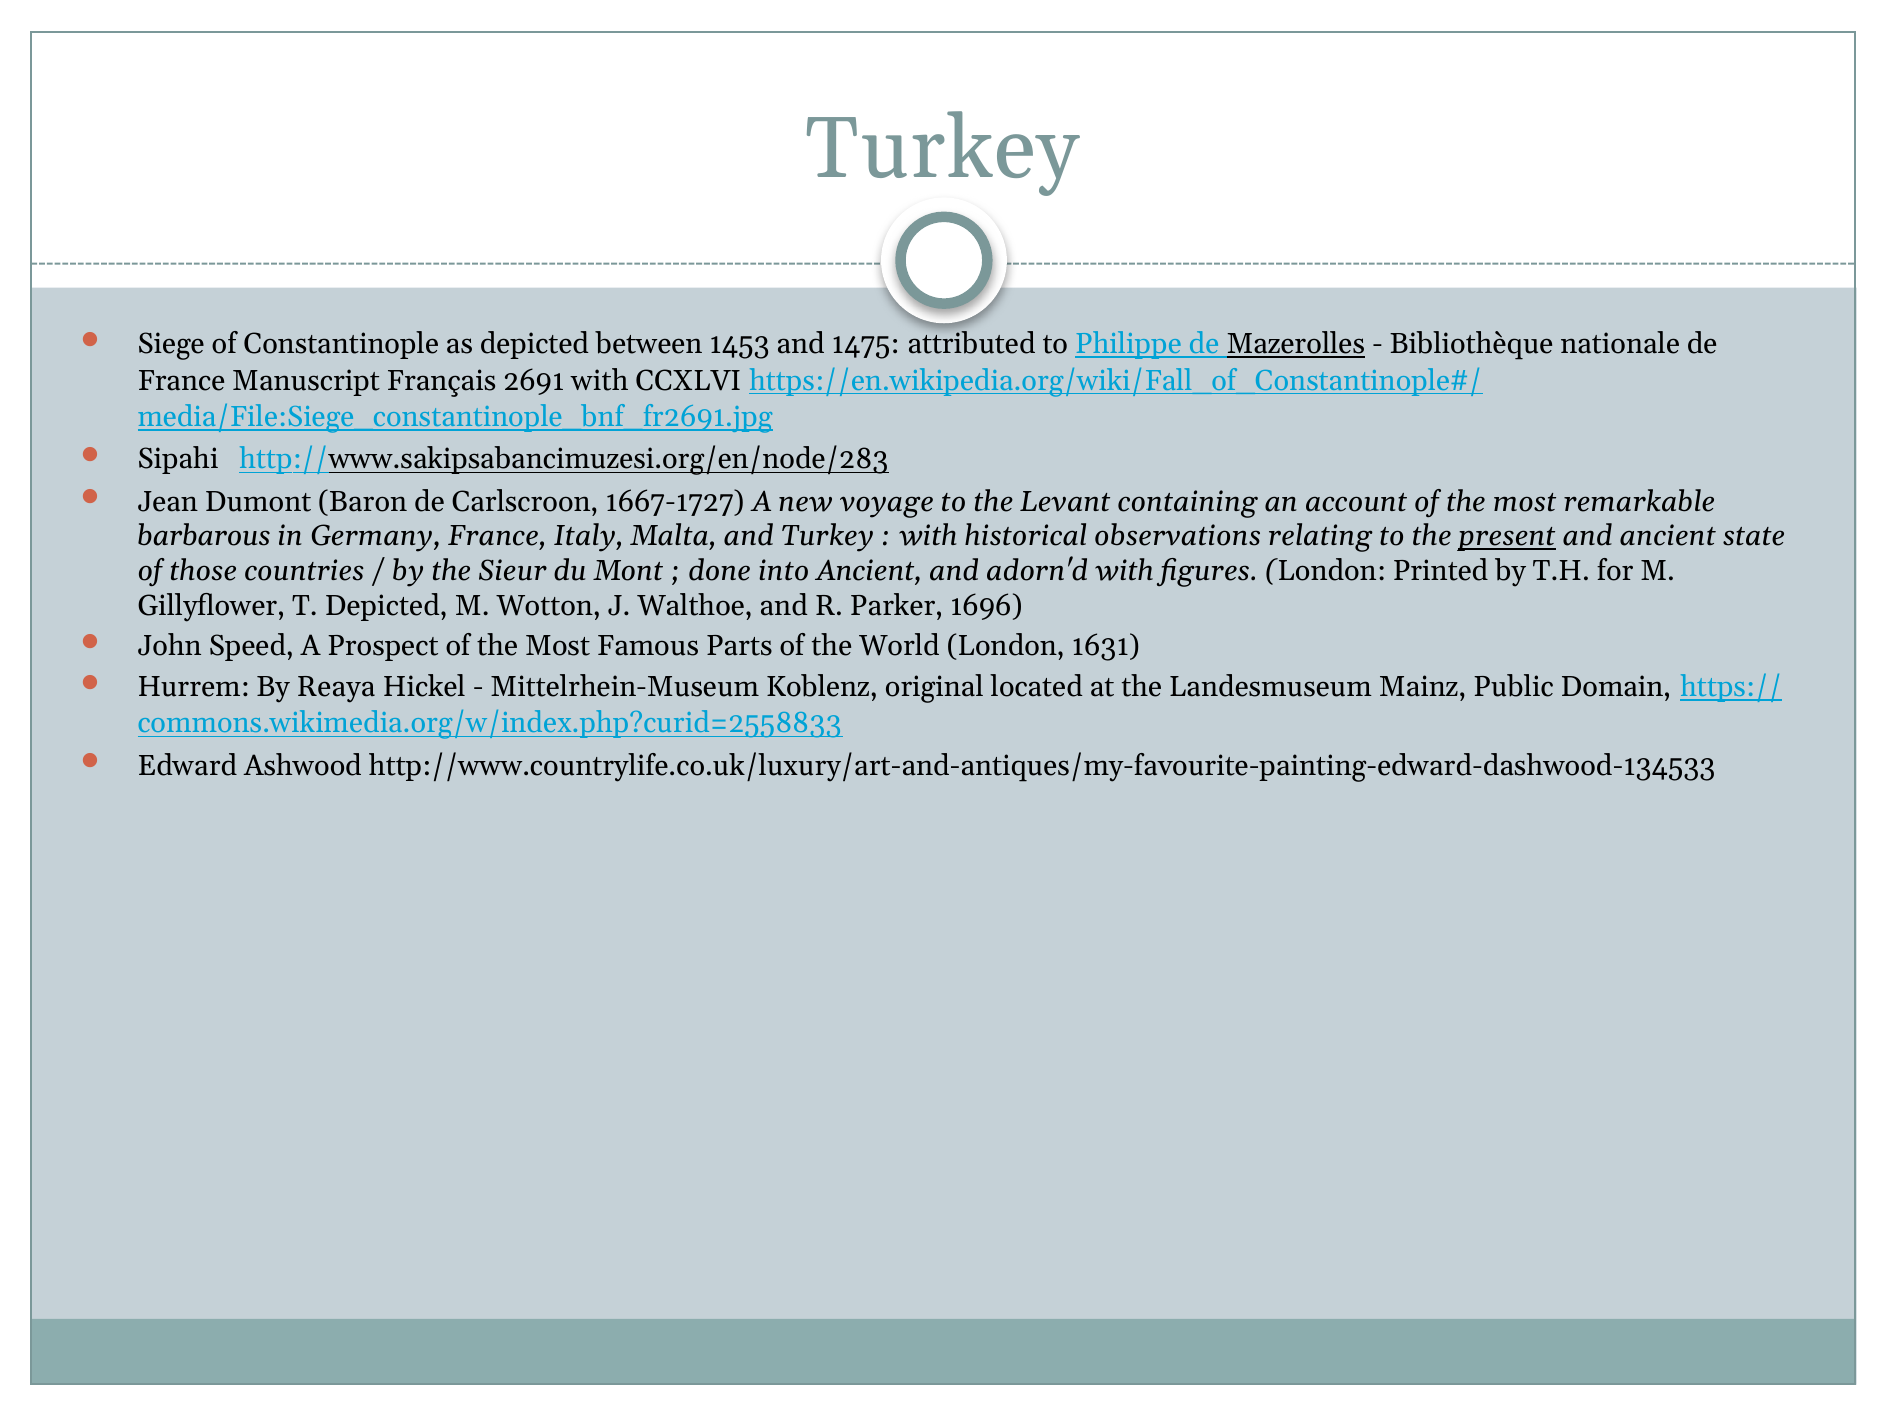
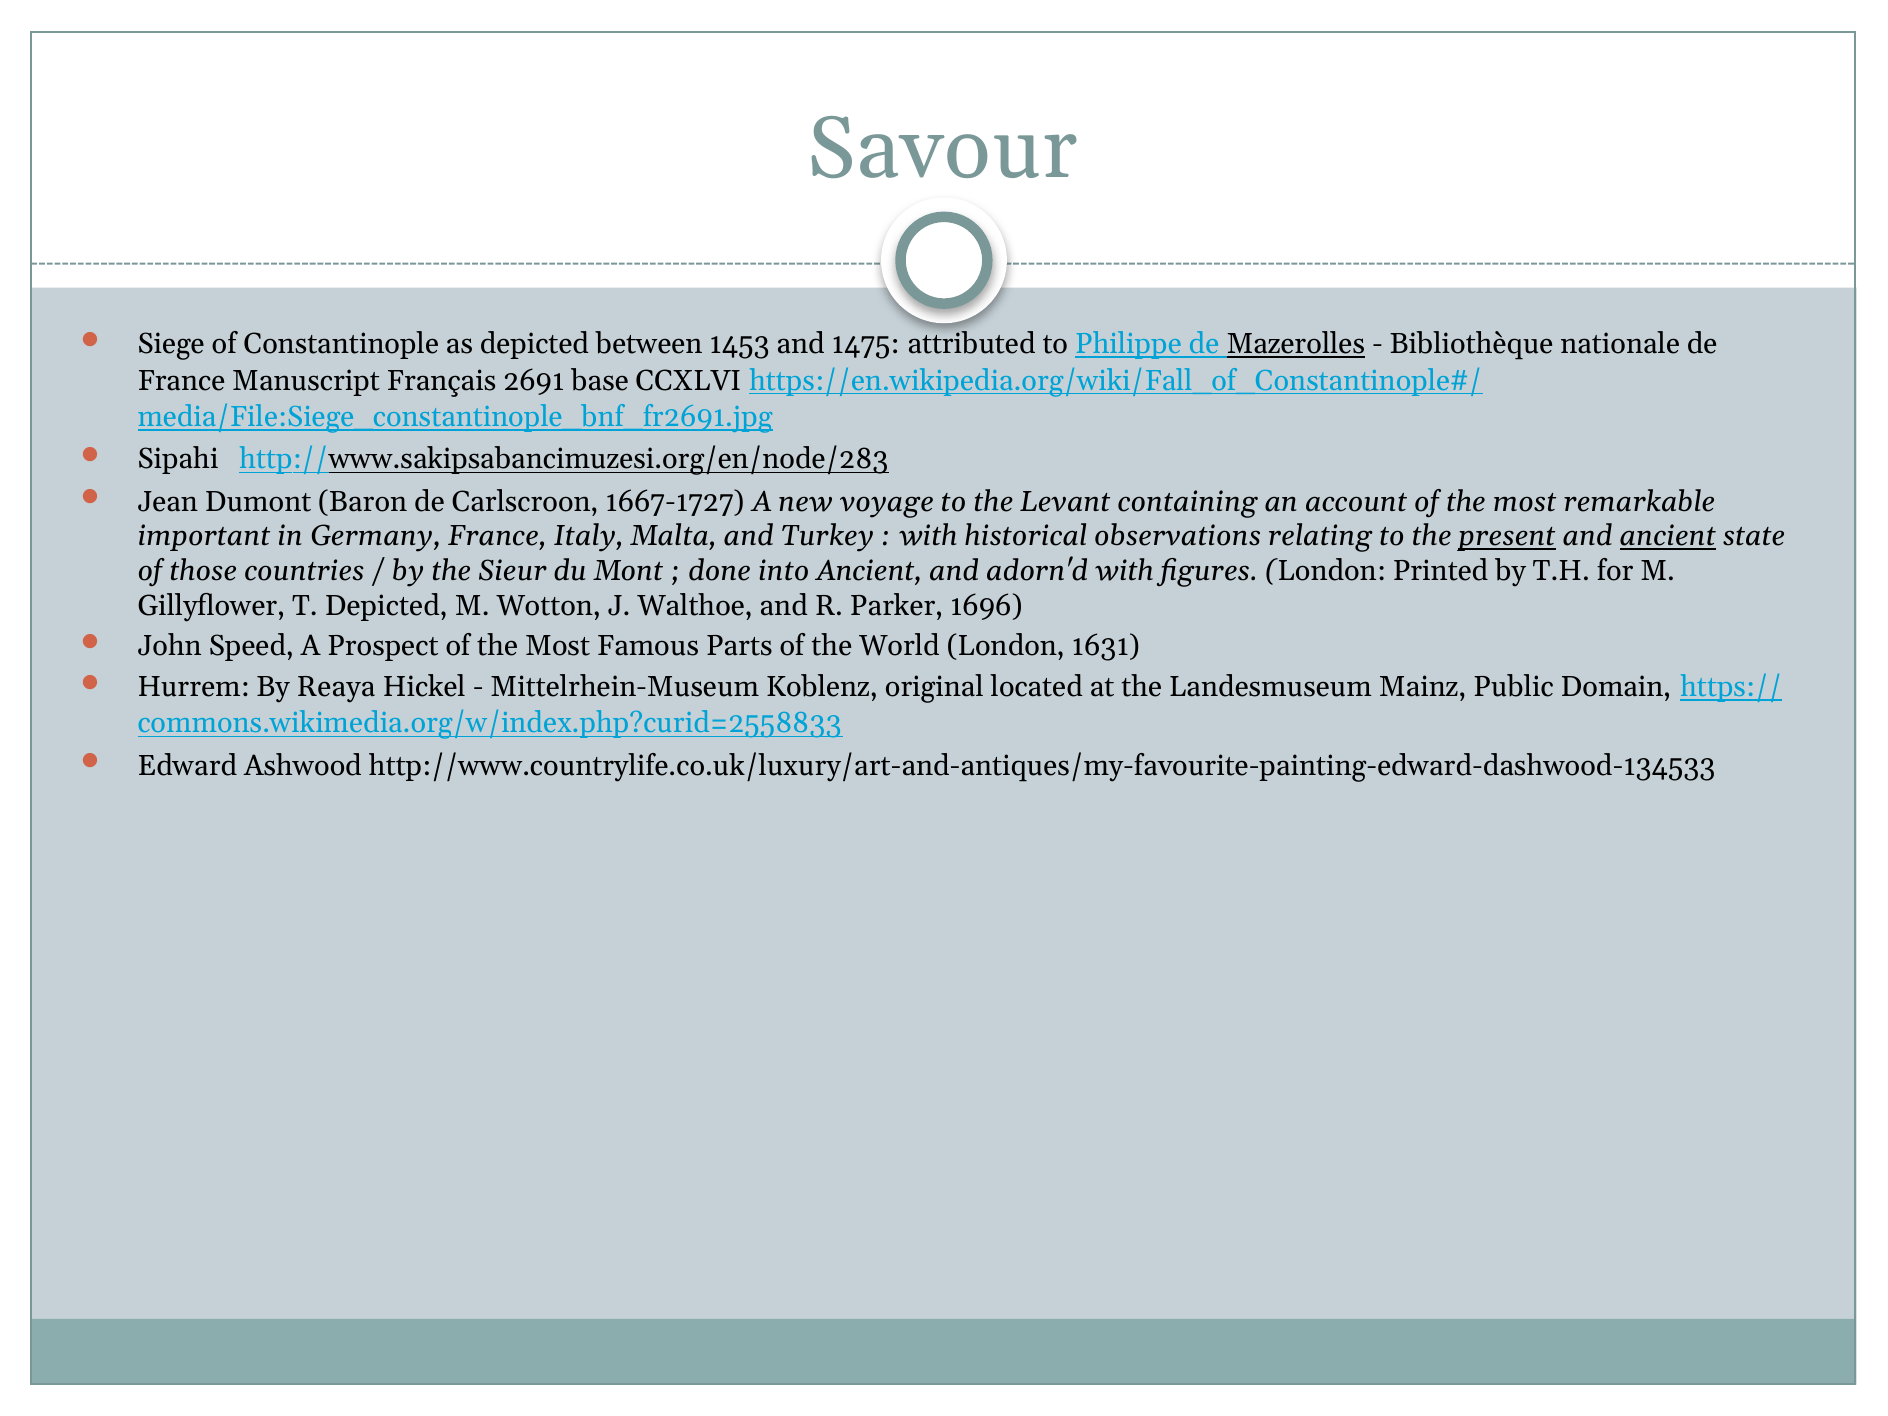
Turkey at (943, 149): Turkey -> Savour
2691 with: with -> base
barbarous: barbarous -> important
ancient at (1668, 536) underline: none -> present
